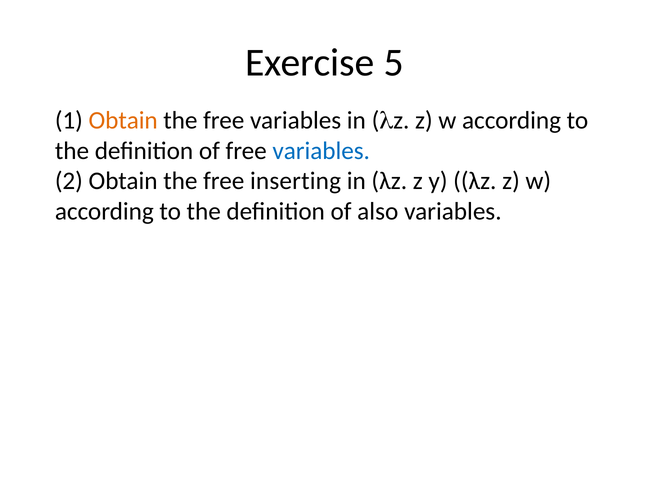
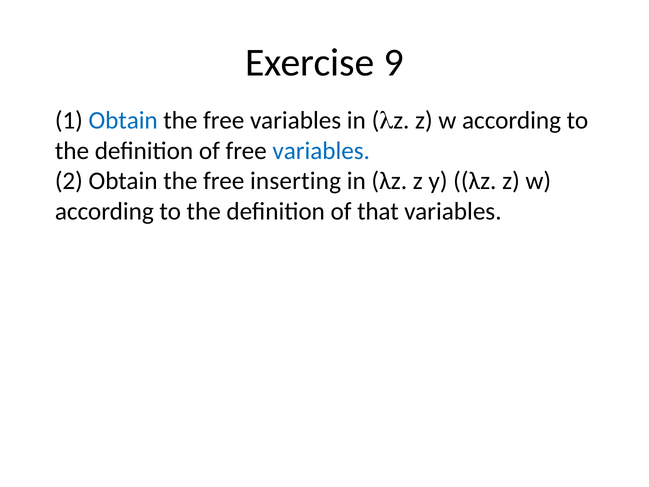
5: 5 -> 9
Obtain at (123, 120) colour: orange -> blue
also: also -> that
